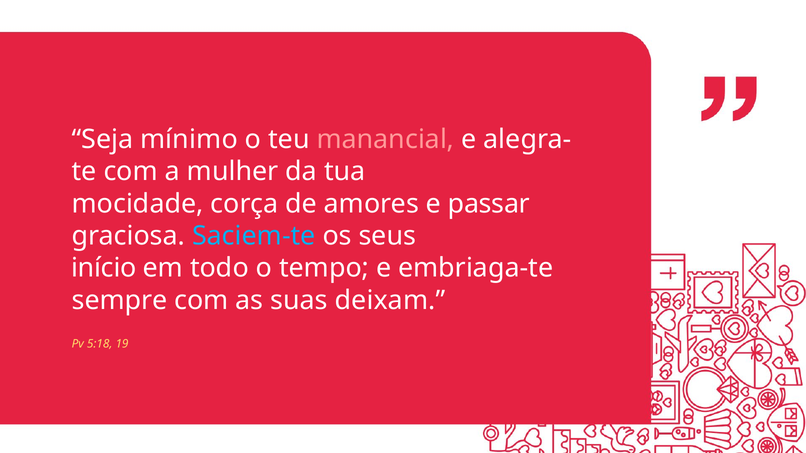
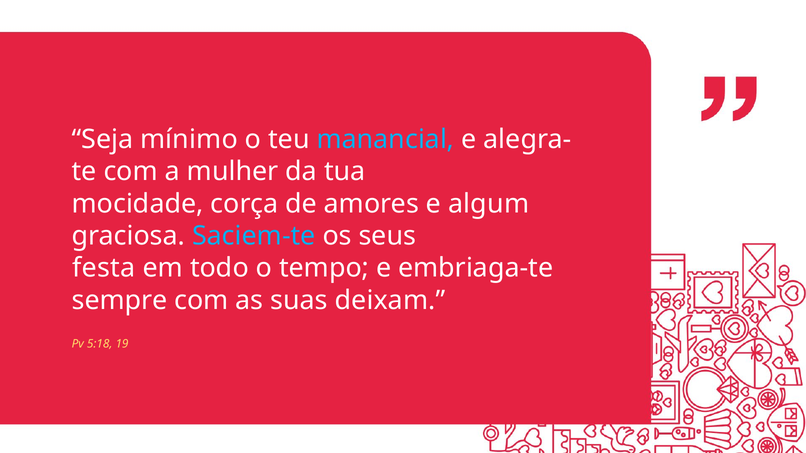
manancial colour: pink -> light blue
passar: passar -> algum
início: início -> festa
